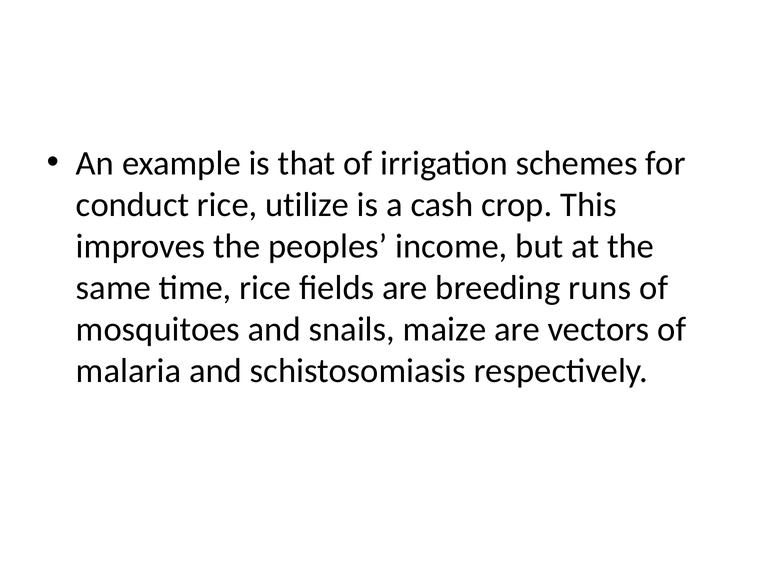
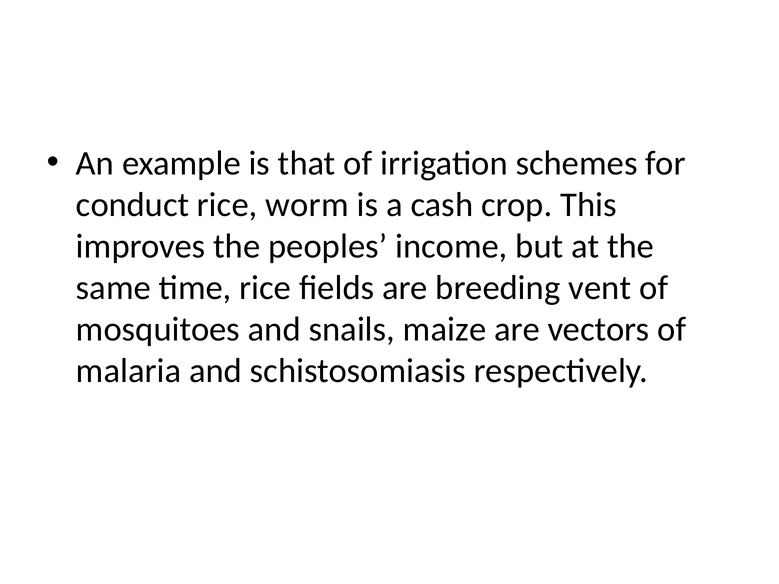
utilize: utilize -> worm
runs: runs -> vent
